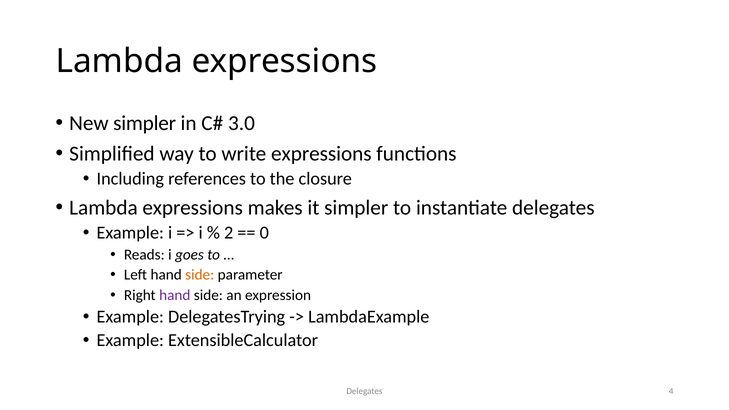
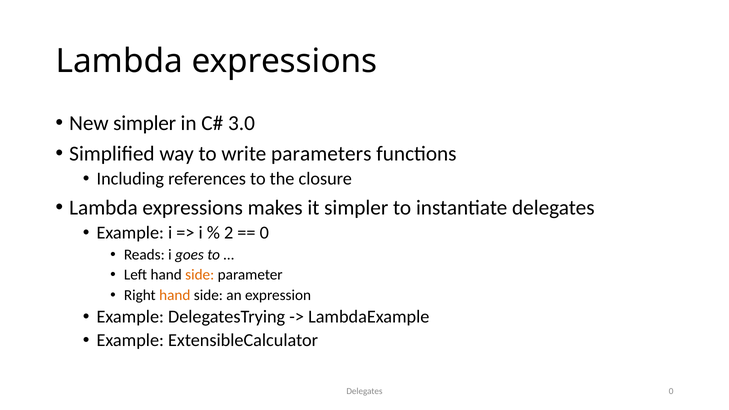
write expressions: expressions -> parameters
hand at (175, 295) colour: purple -> orange
Delegates 4: 4 -> 0
